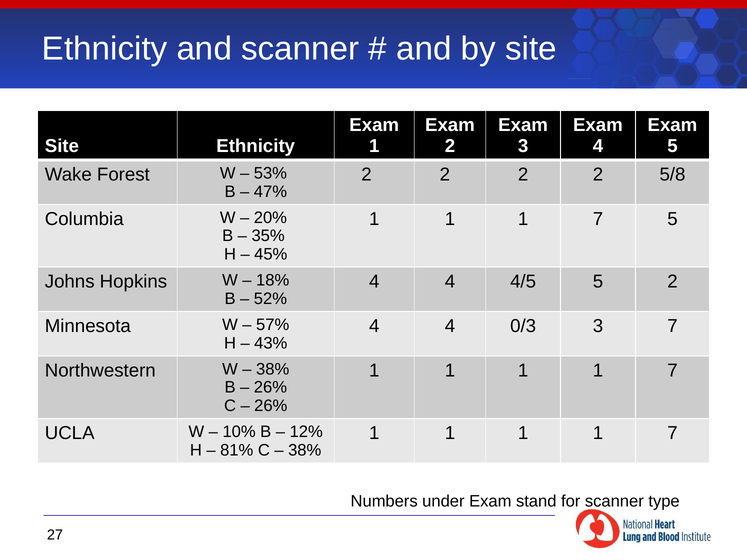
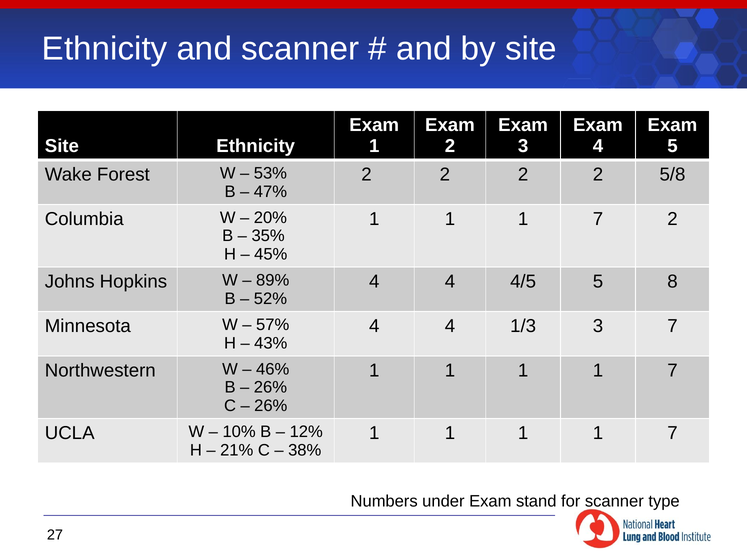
7 5: 5 -> 2
18%: 18% -> 89%
5 2: 2 -> 8
0/3: 0/3 -> 1/3
38% at (273, 369): 38% -> 46%
81%: 81% -> 21%
